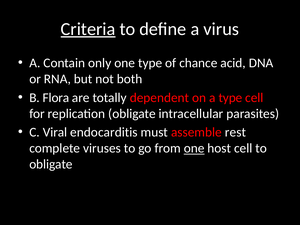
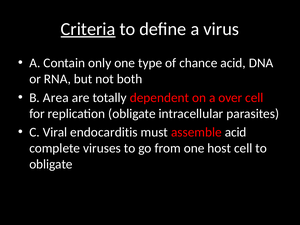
Flora: Flora -> Area
a type: type -> over
assemble rest: rest -> acid
one at (194, 148) underline: present -> none
